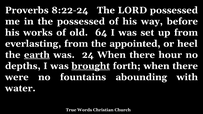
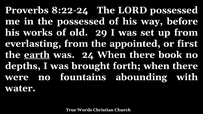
64: 64 -> 29
heel: heel -> first
hour: hour -> book
brought underline: present -> none
